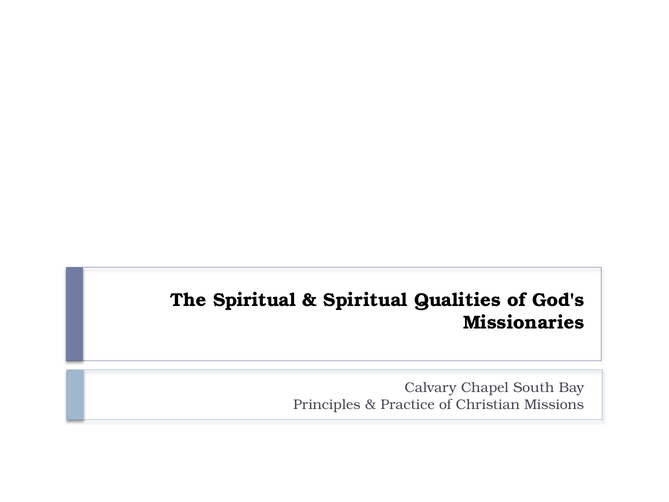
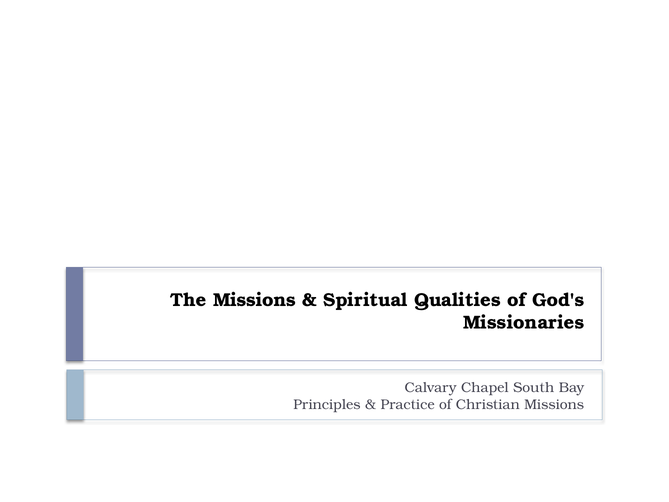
The Spiritual: Spiritual -> Missions
